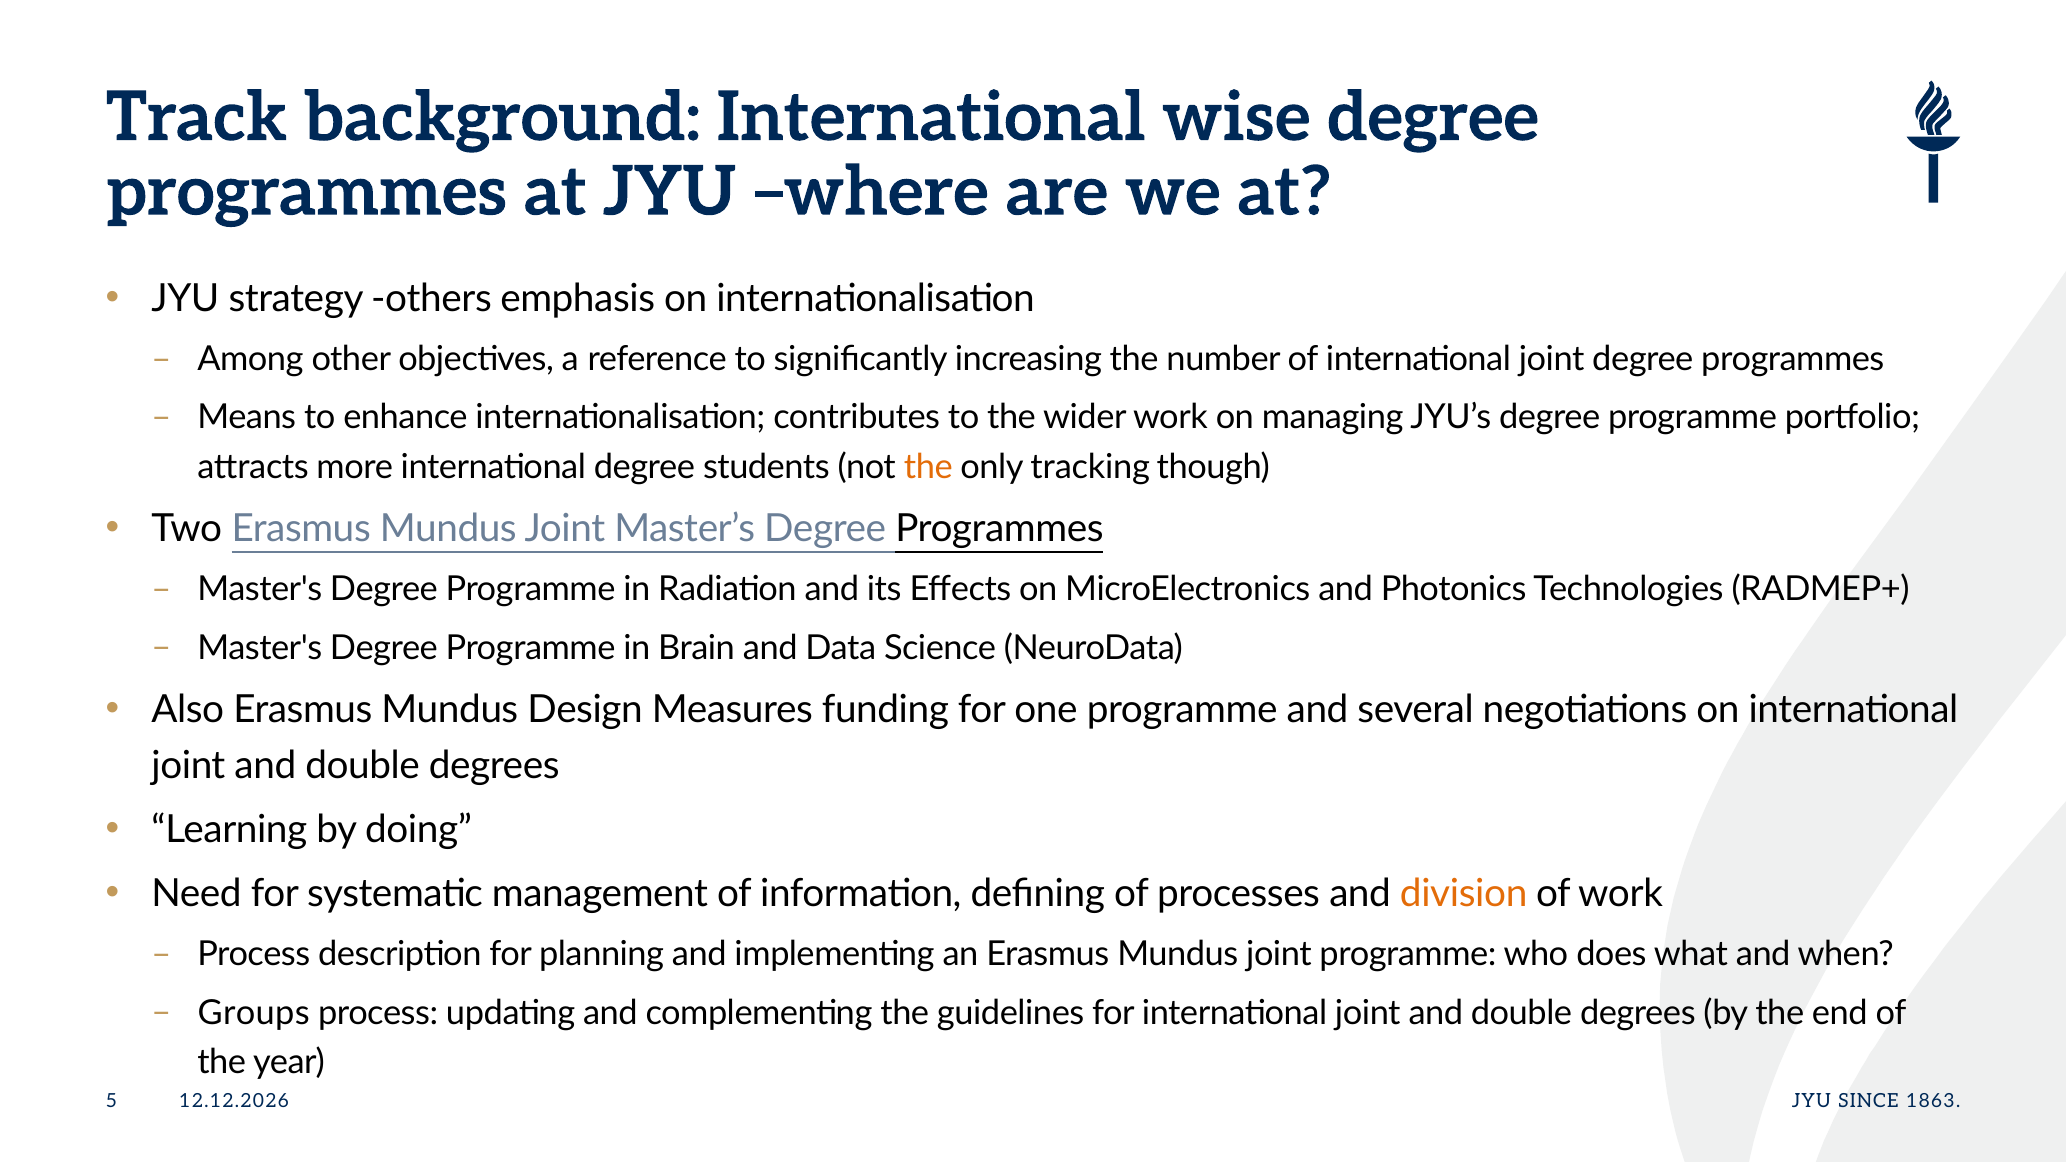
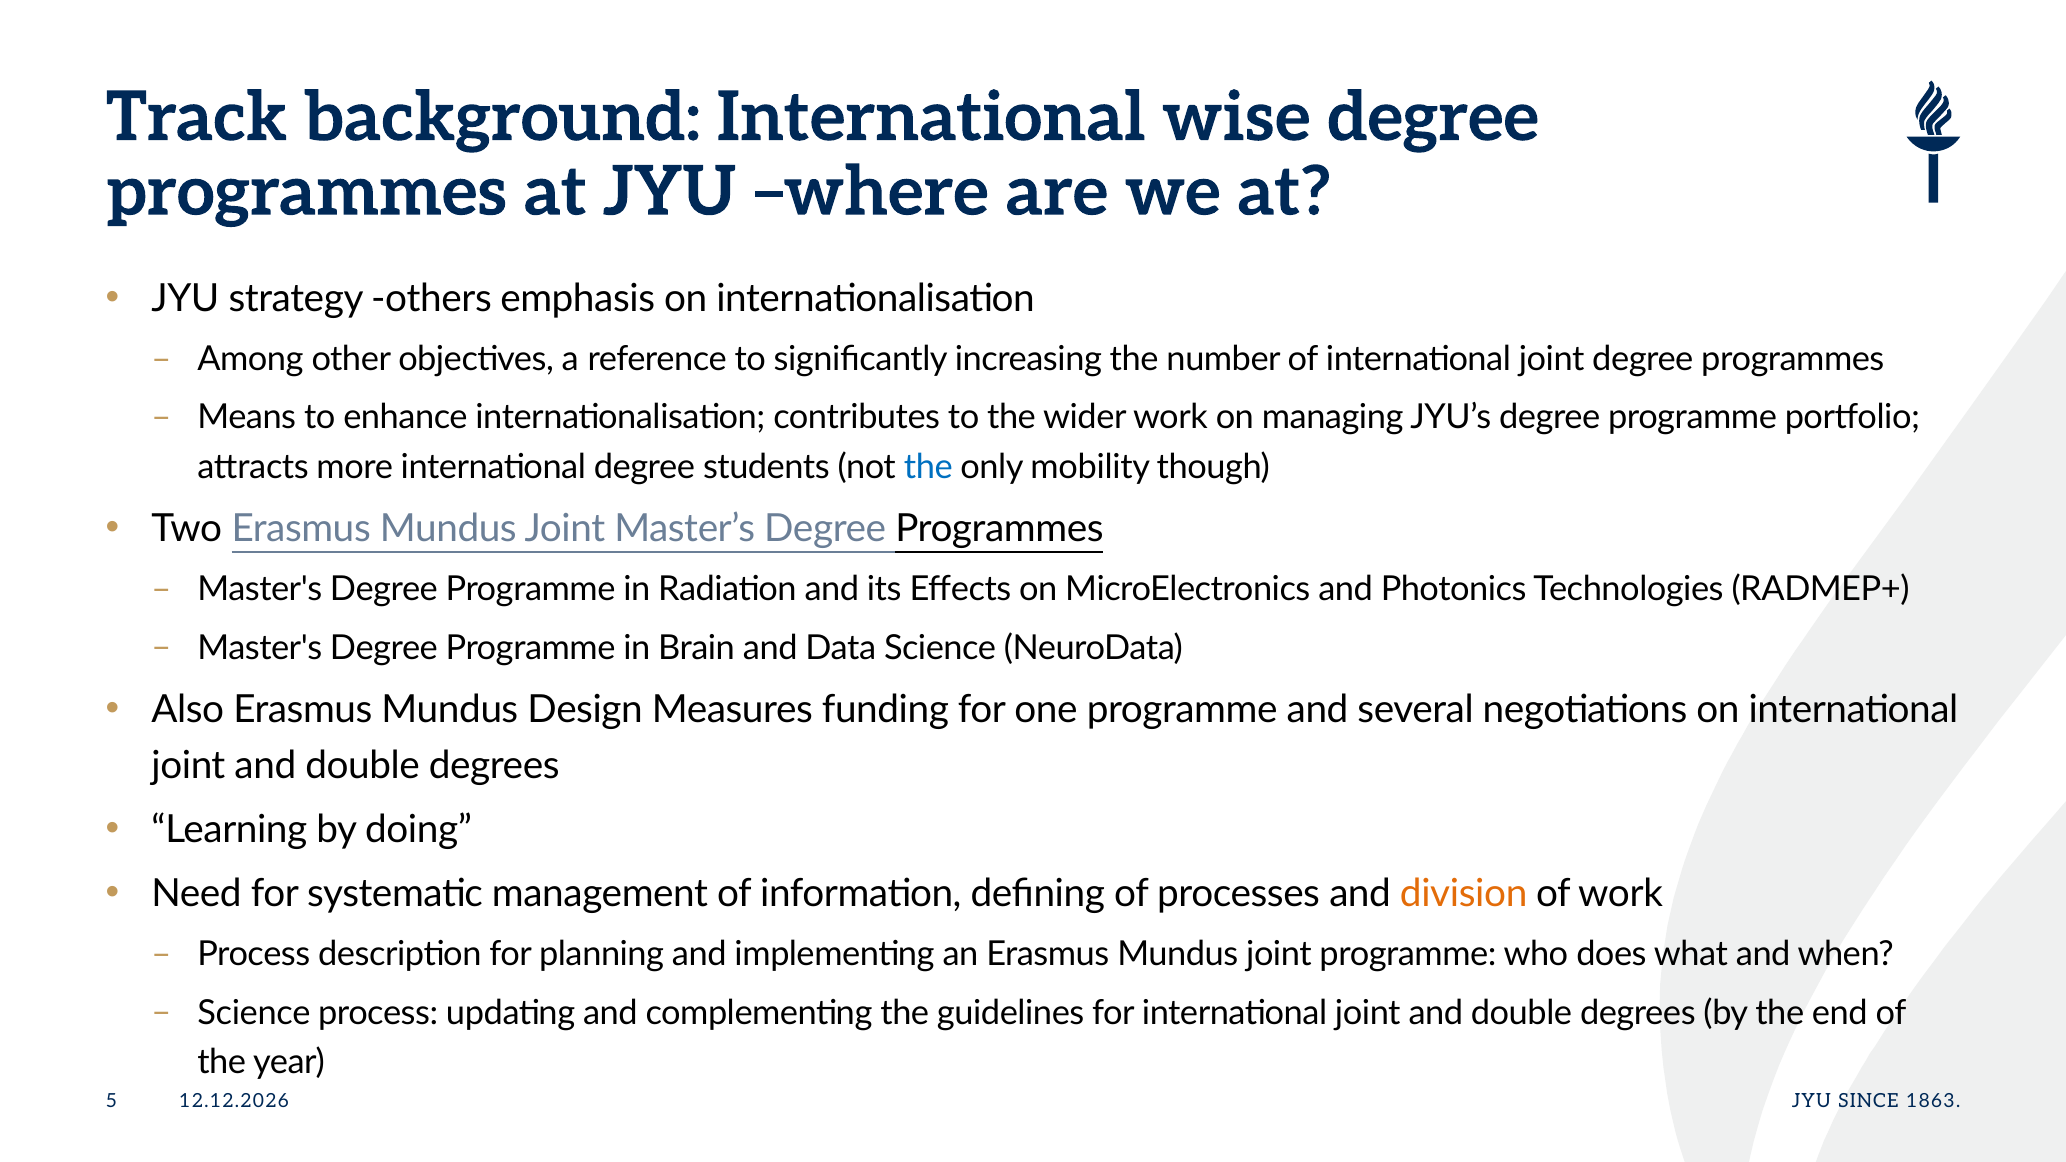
the at (928, 467) colour: orange -> blue
tracking: tracking -> mobility
Groups at (254, 1013): Groups -> Science
